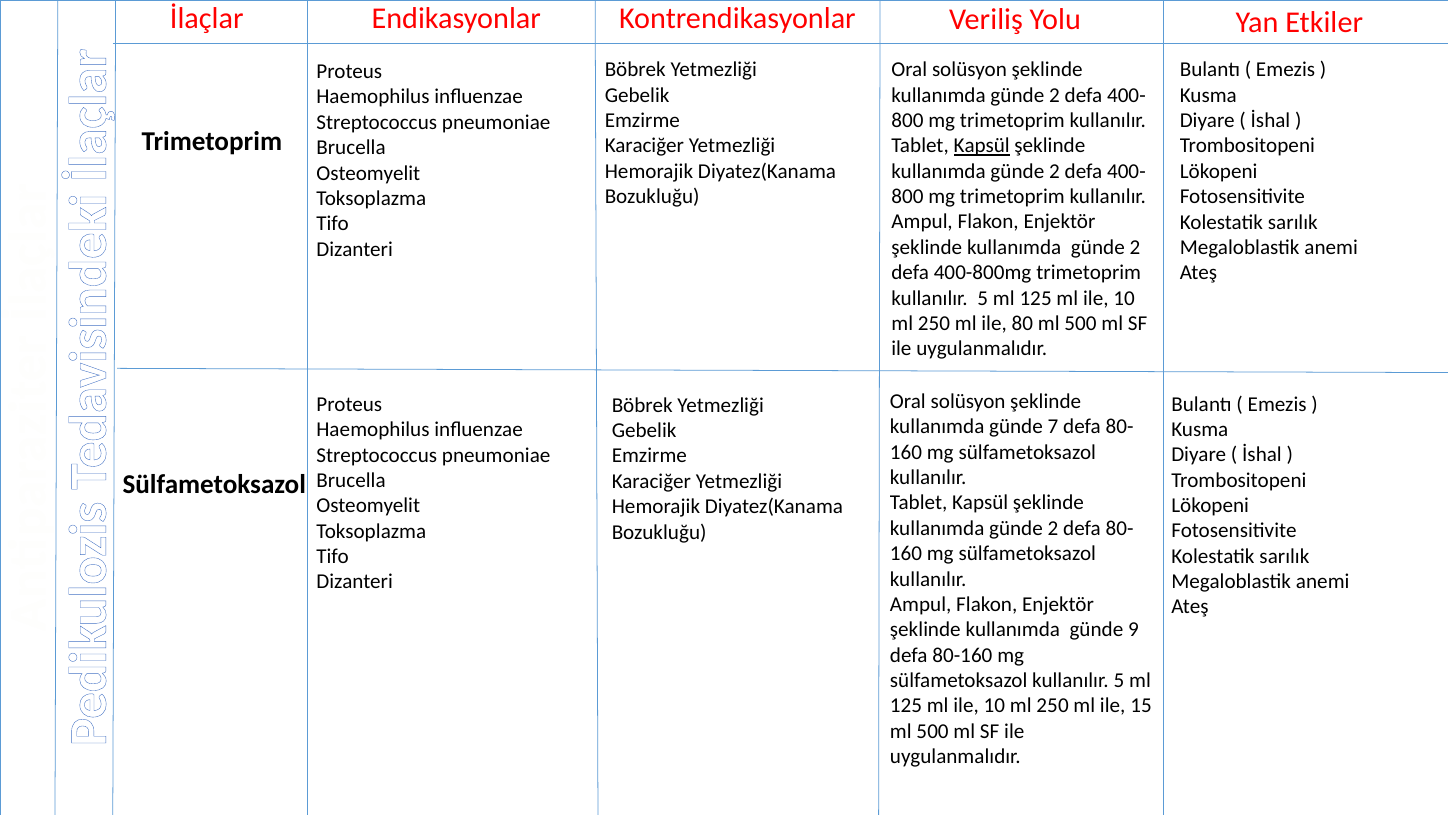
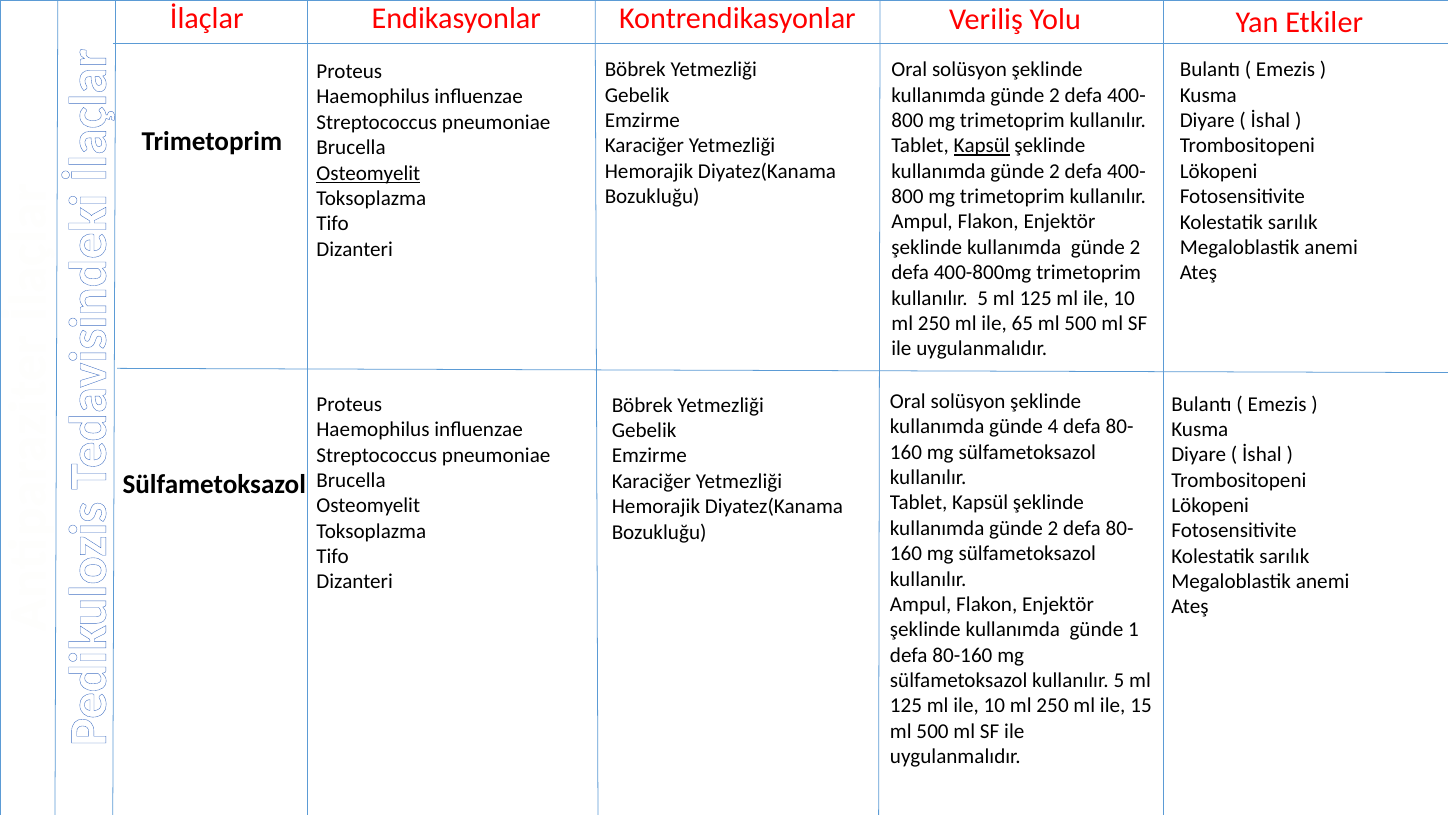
Osteomyelit at (368, 173) underline: none -> present
80: 80 -> 65
7: 7 -> 4
9: 9 -> 1
